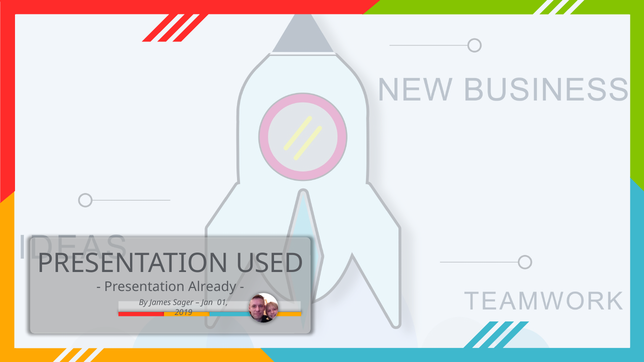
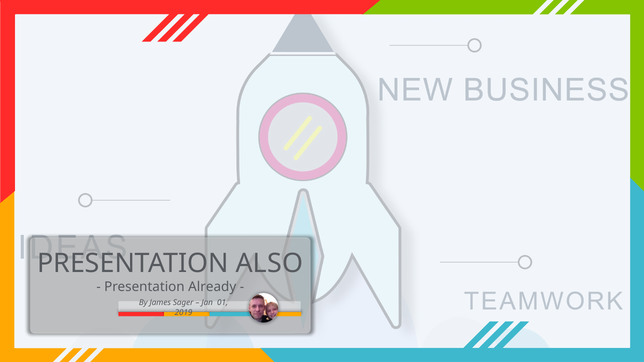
USED: USED -> ALSO
